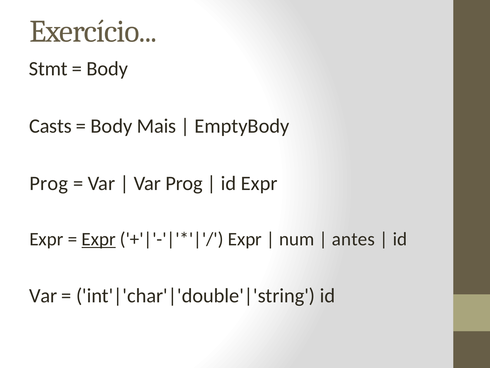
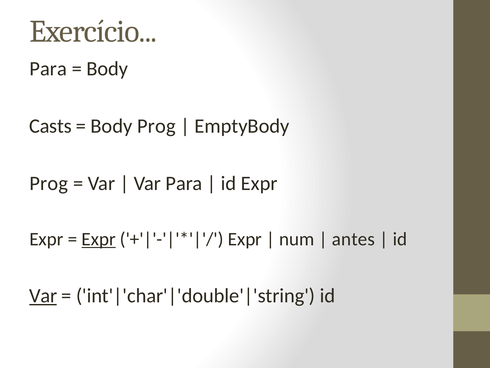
Stmt at (48, 69): Stmt -> Para
Body Mais: Mais -> Prog
Var Prog: Prog -> Para
Var at (43, 296) underline: none -> present
